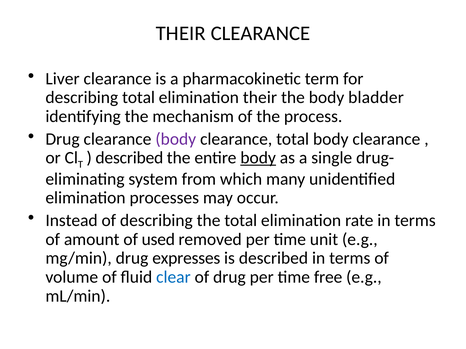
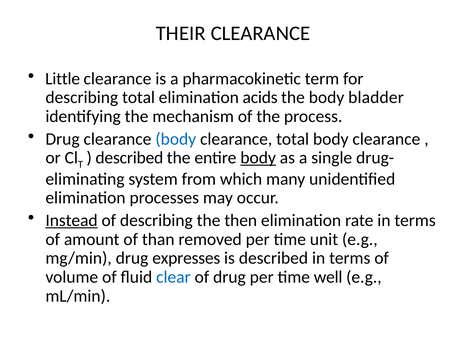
Liver: Liver -> Little
elimination their: their -> acids
body at (176, 139) colour: purple -> blue
Instead underline: none -> present
the total: total -> then
used: used -> than
free: free -> well
